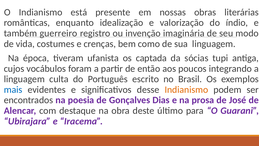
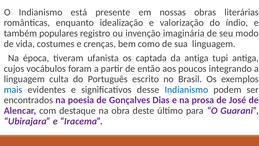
guerreiro: guerreiro -> populares
da sócias: sócias -> antiga
Indianismo at (186, 89) colour: orange -> blue
